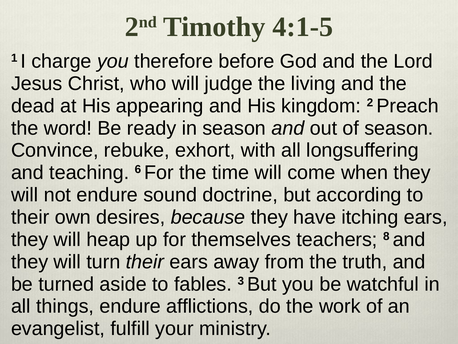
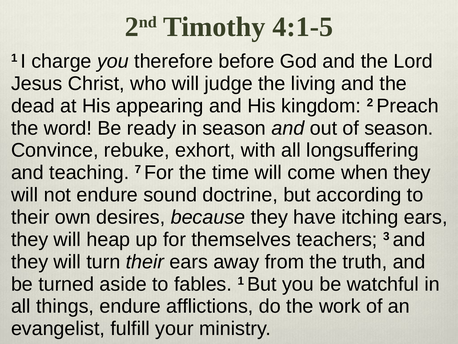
6: 6 -> 7
8: 8 -> 3
fables 3: 3 -> 1
